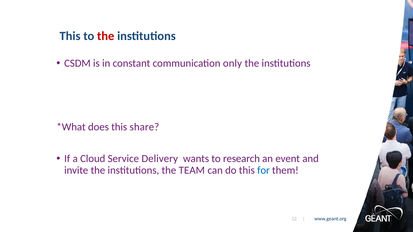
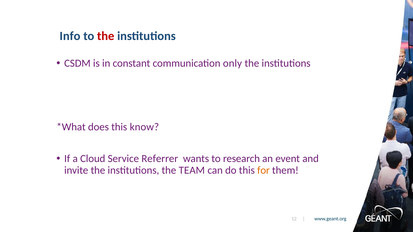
This at (70, 36): This -> Info
share: share -> know
Delivery: Delivery -> Referrer
for colour: blue -> orange
